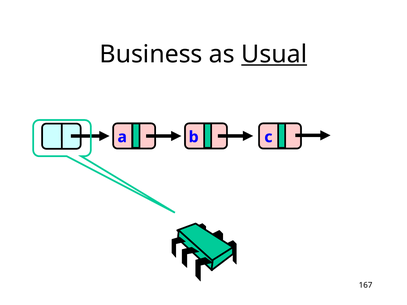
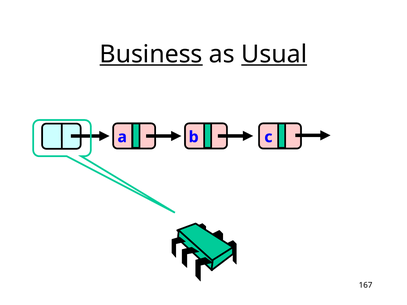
Business underline: none -> present
